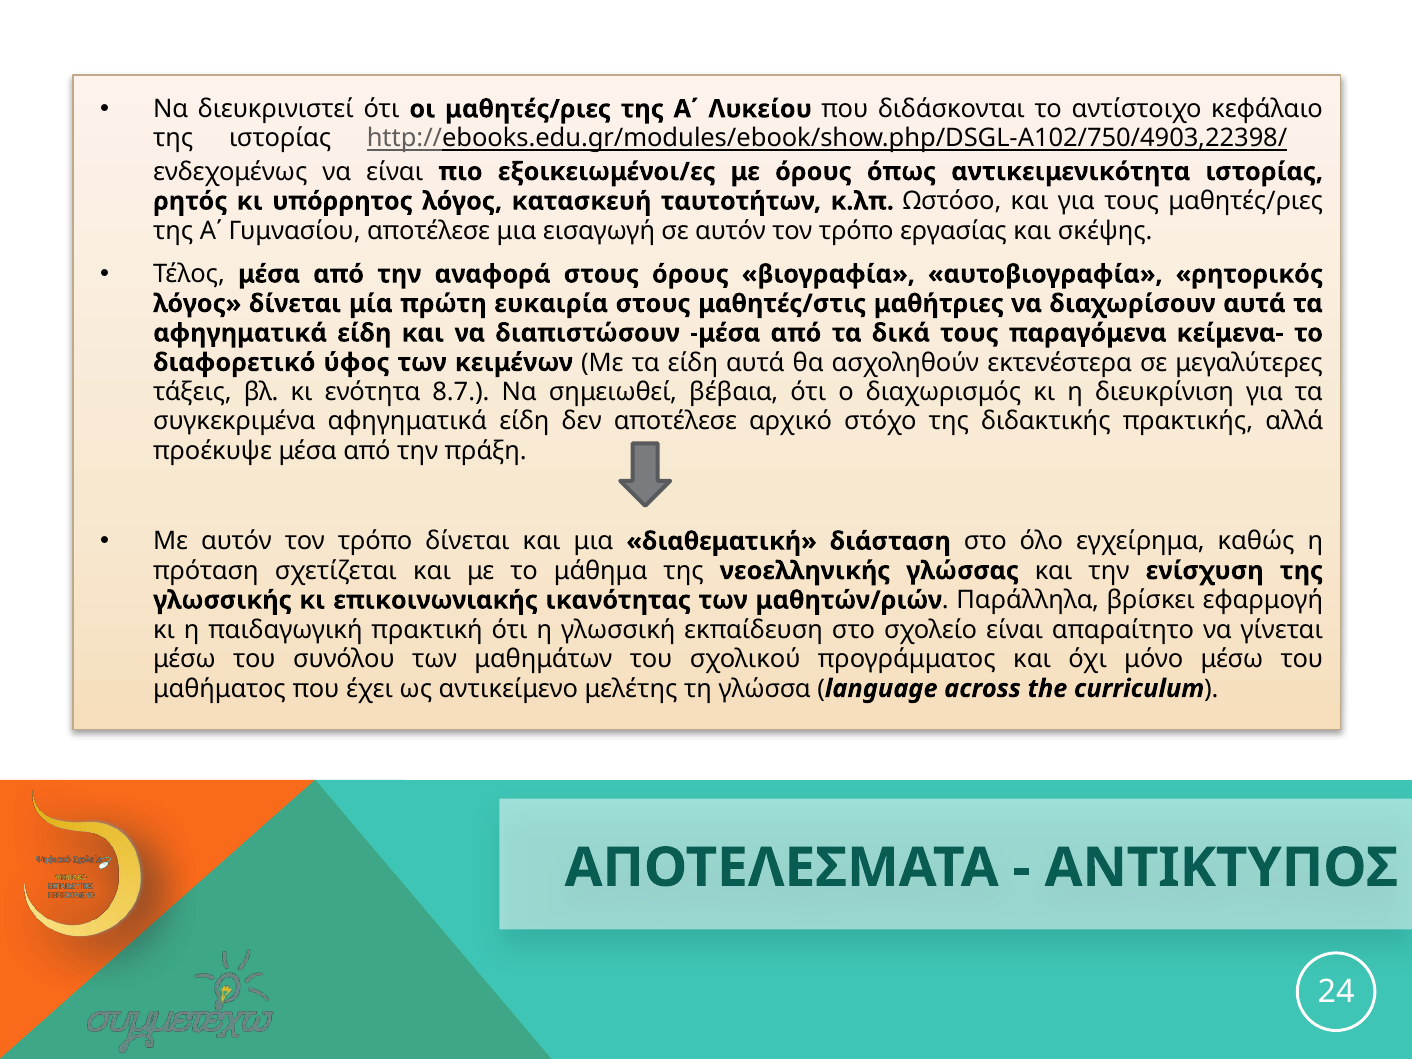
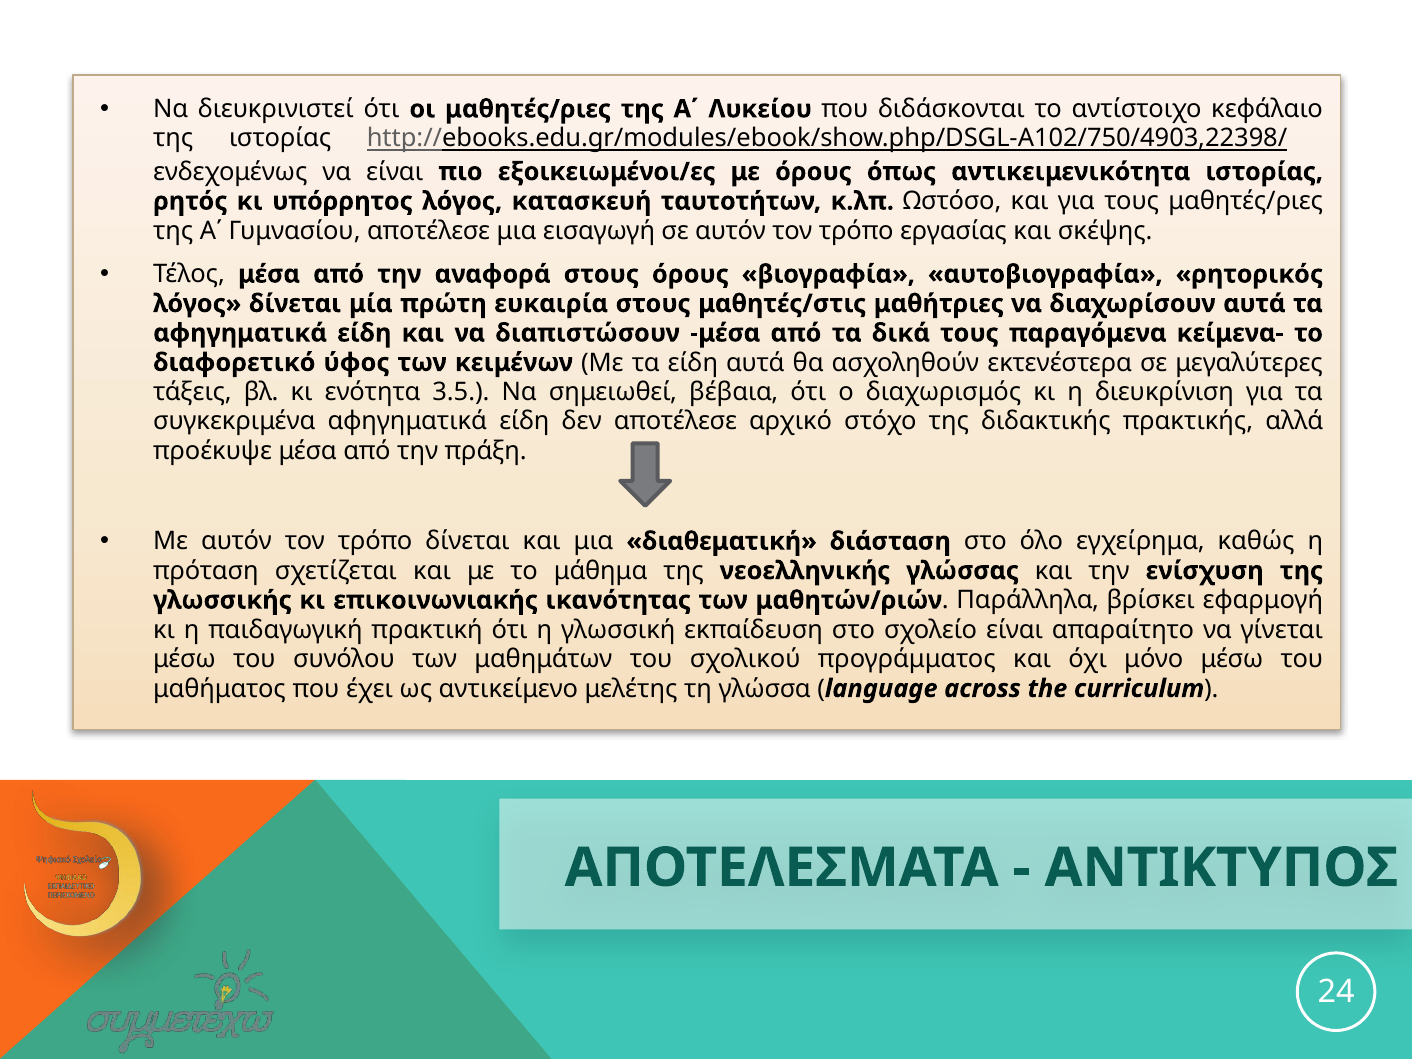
8.7: 8.7 -> 3.5
